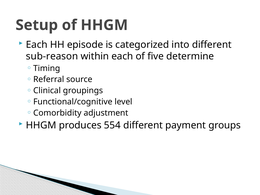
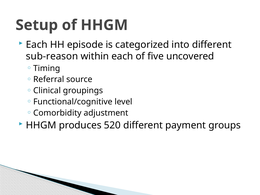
determine: determine -> uncovered
554: 554 -> 520
